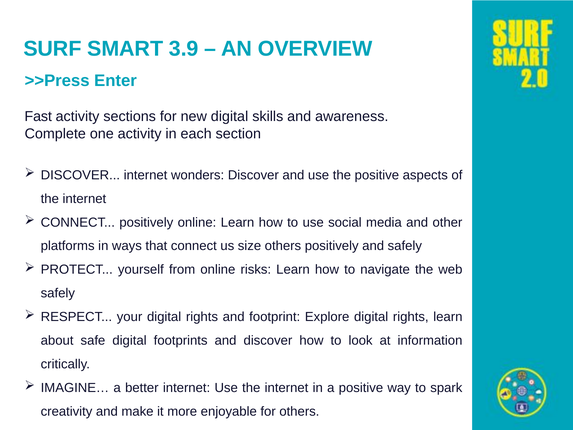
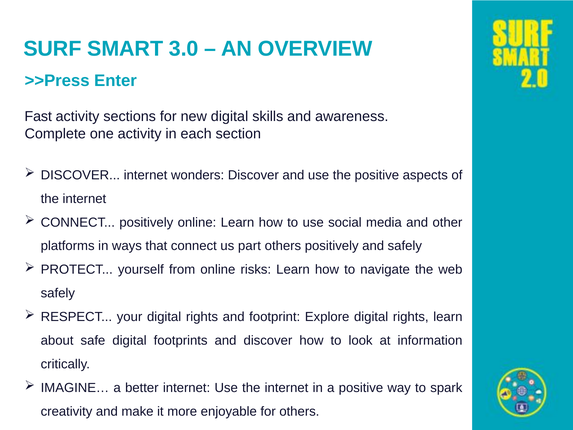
3.9: 3.9 -> 3.0
size: size -> part
